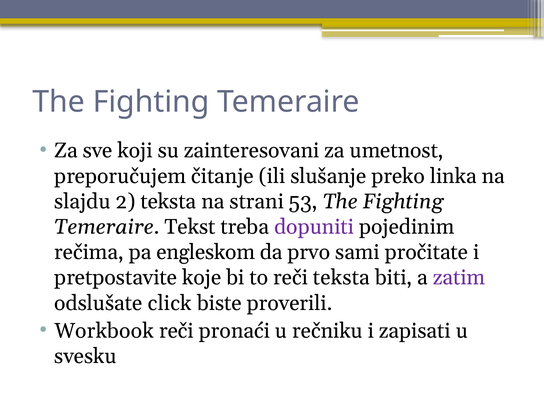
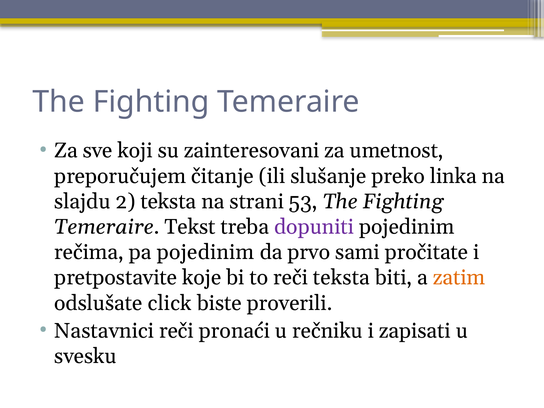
pa engleskom: engleskom -> pojedinim
zatim colour: purple -> orange
Workbook: Workbook -> Nastavnici
